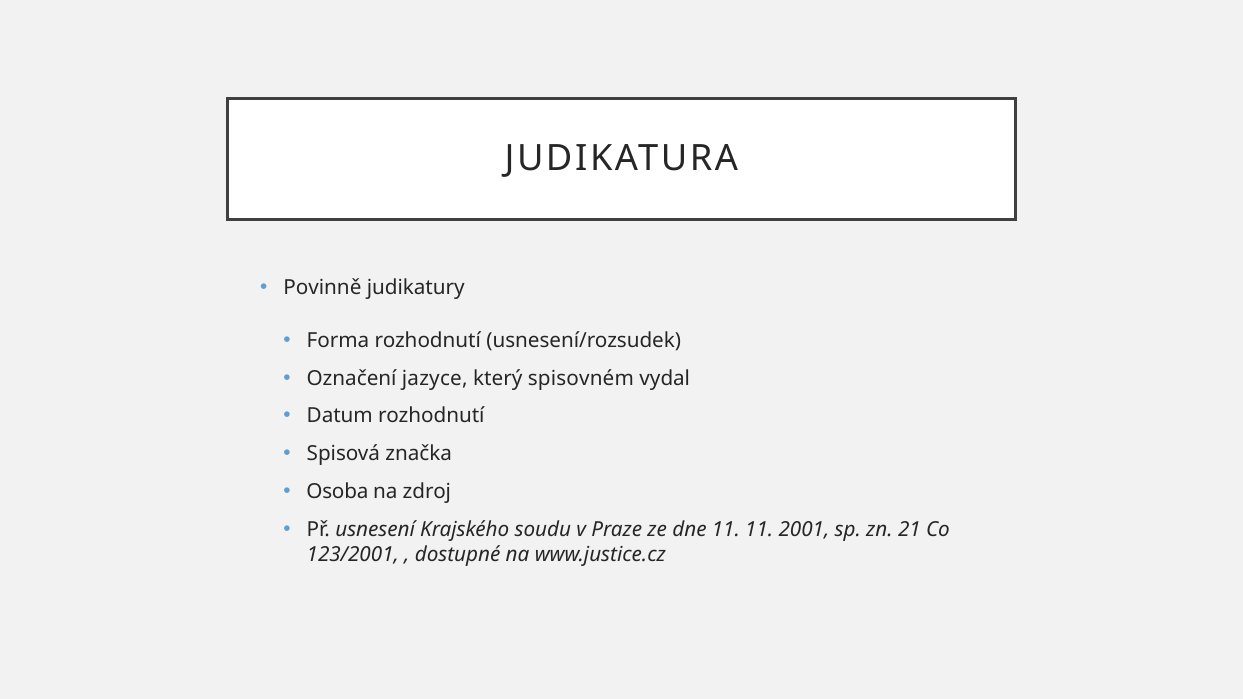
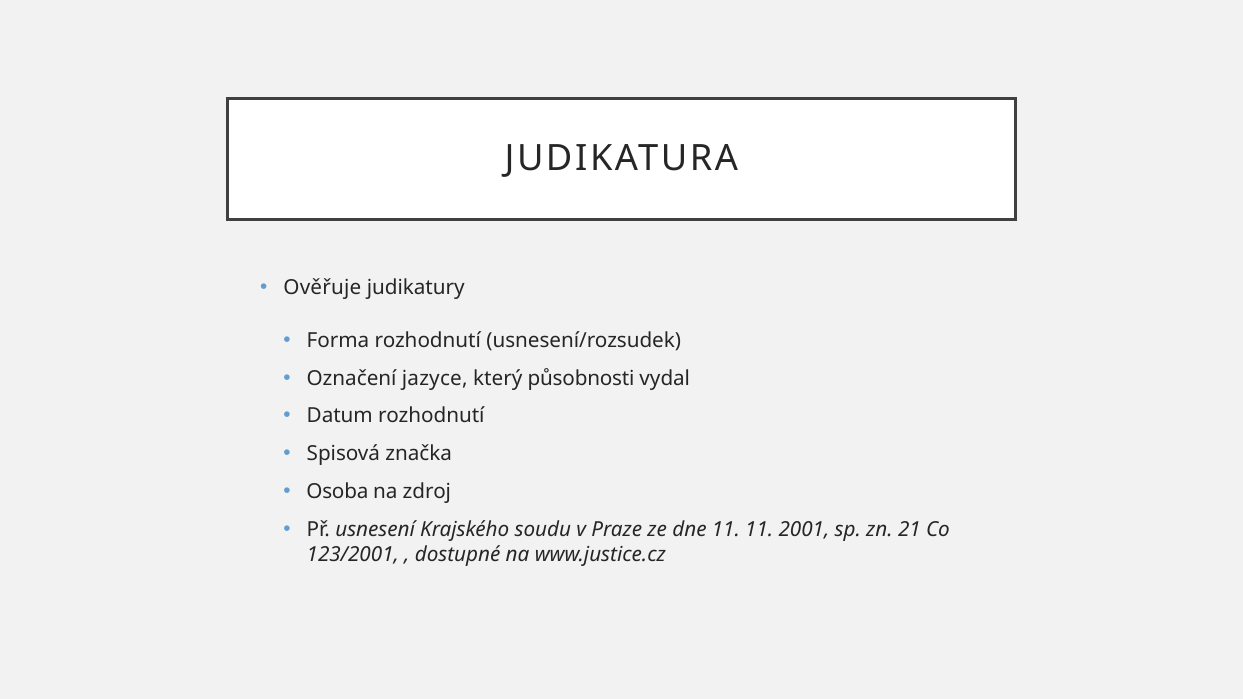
Povinně: Povinně -> Ověřuje
spisovném: spisovném -> působnosti
